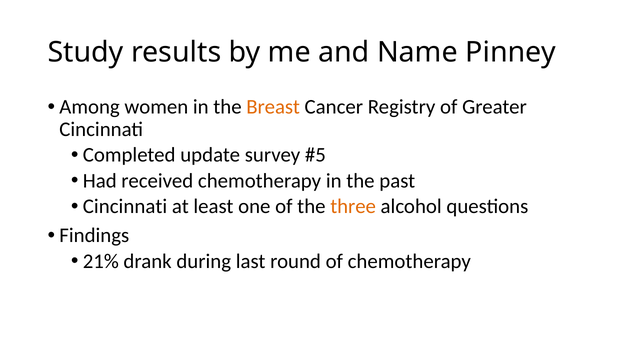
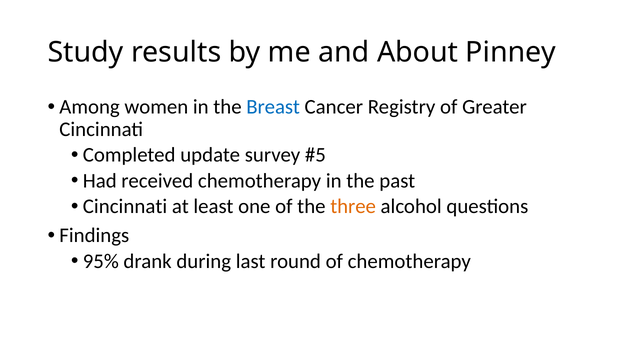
Name: Name -> About
Breast colour: orange -> blue
21%: 21% -> 95%
